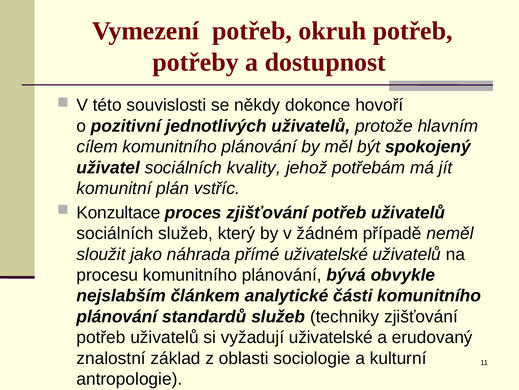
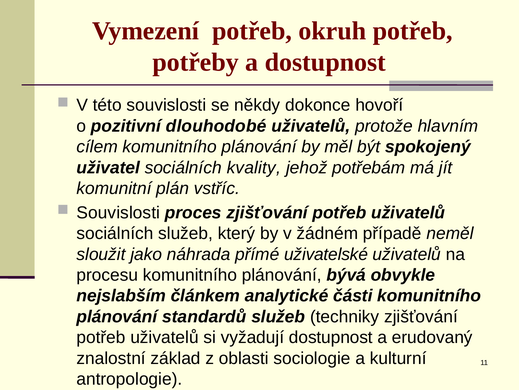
jednotlivých: jednotlivých -> dlouhodobé
Konzultace at (118, 212): Konzultace -> Souvislosti
vyžadují uživatelské: uživatelské -> dostupnost
